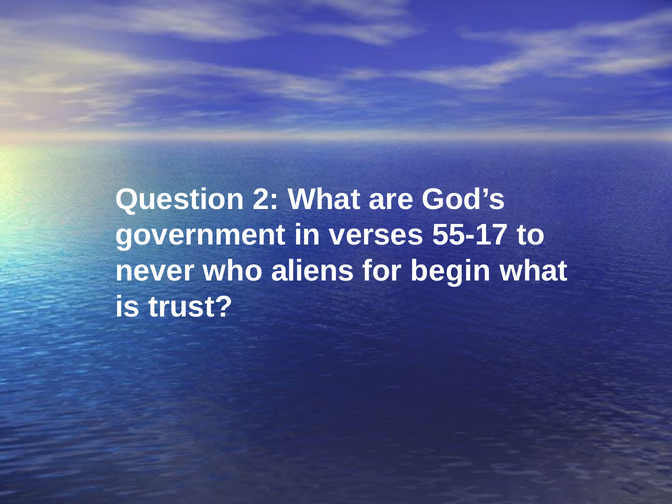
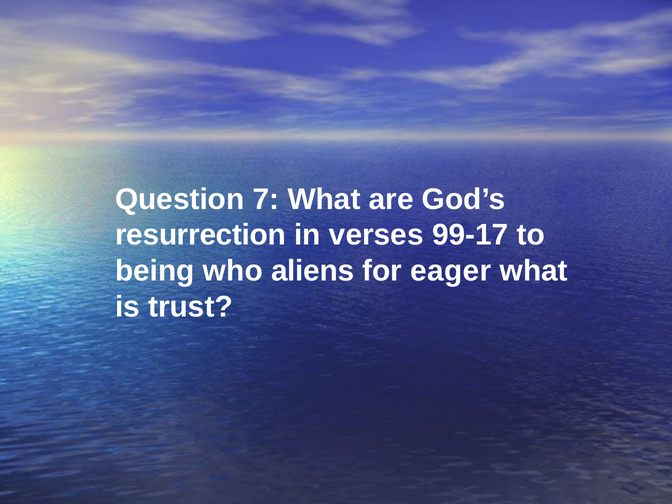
2: 2 -> 7
government: government -> resurrection
55-17: 55-17 -> 99-17
never: never -> being
begin: begin -> eager
